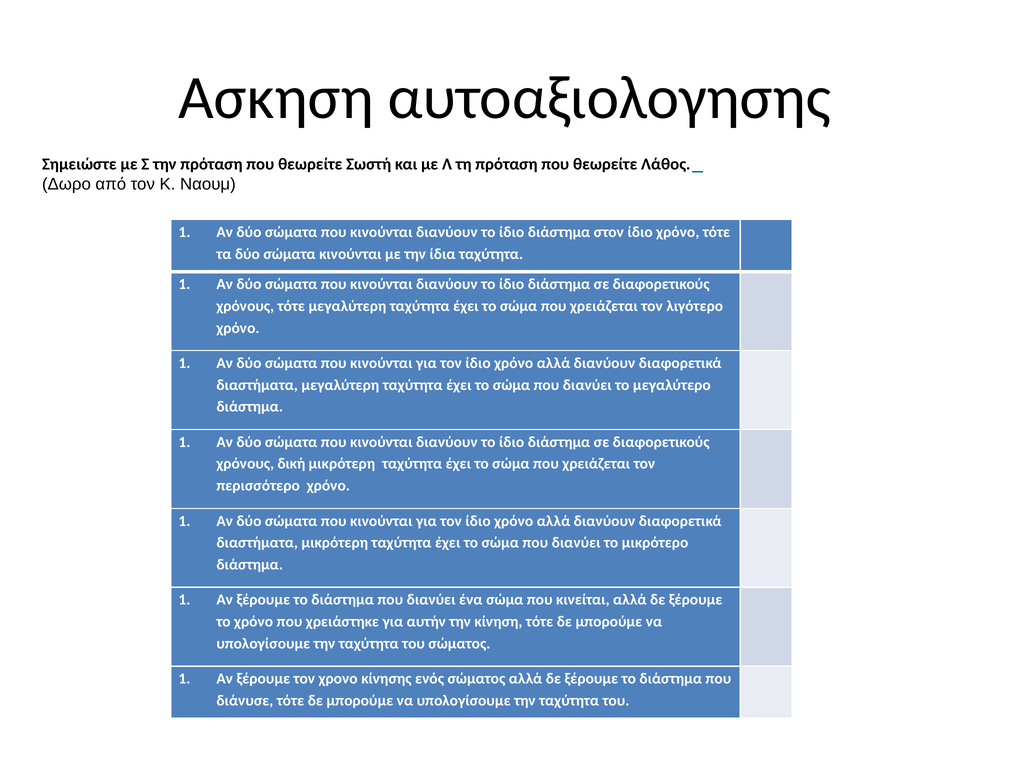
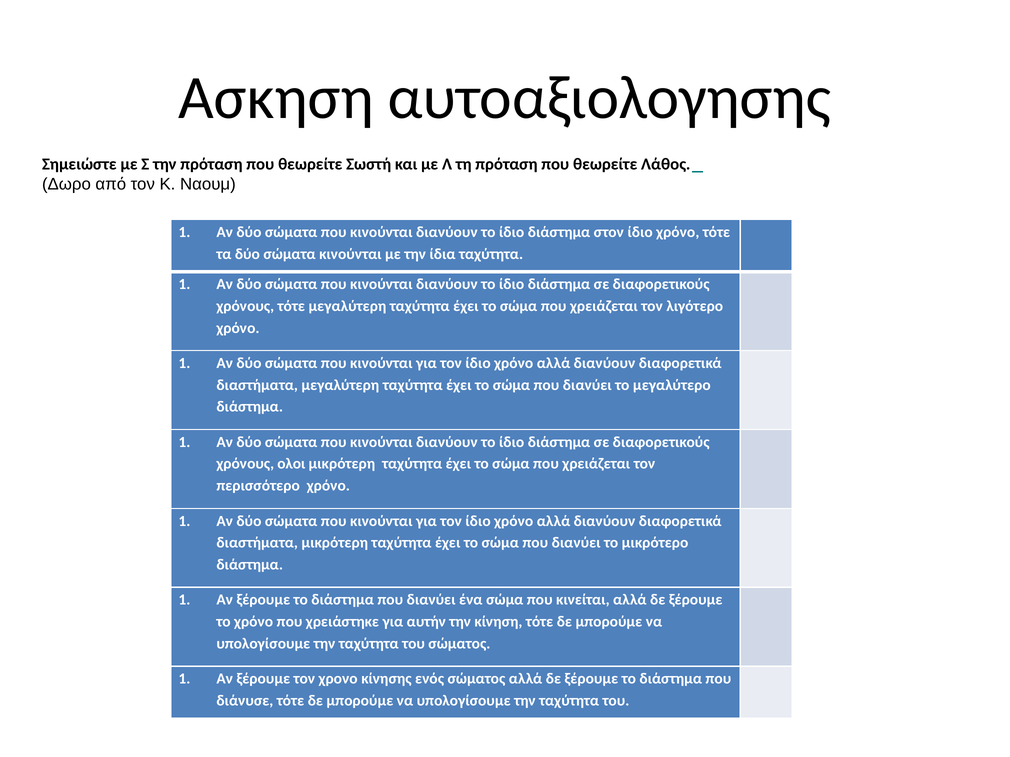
δική: δική -> ολοι
